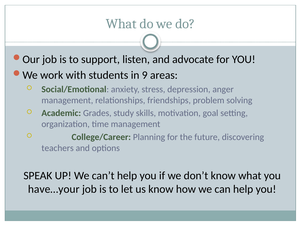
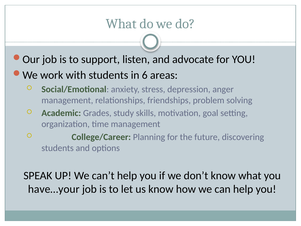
9: 9 -> 6
teachers at (58, 148): teachers -> students
